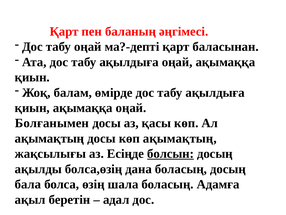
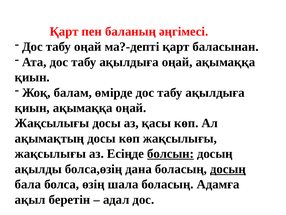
Болғанымен at (52, 123): Болғанымен -> Жақсылығы
көп ақымақтың: ақымақтың -> жақсылығы
досың at (228, 169) underline: none -> present
